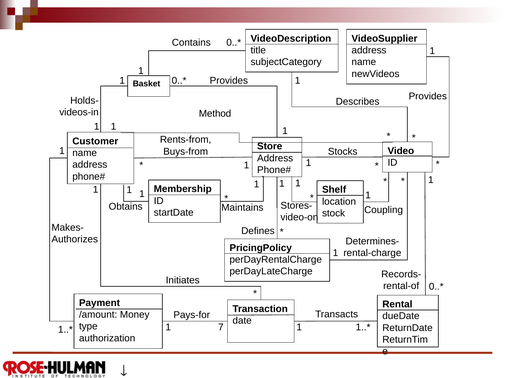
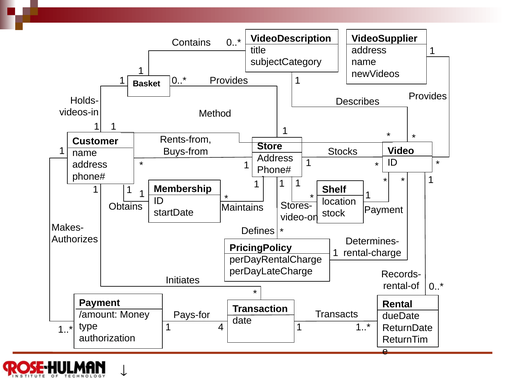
Coupling at (384, 210): Coupling -> Payment
7: 7 -> 4
